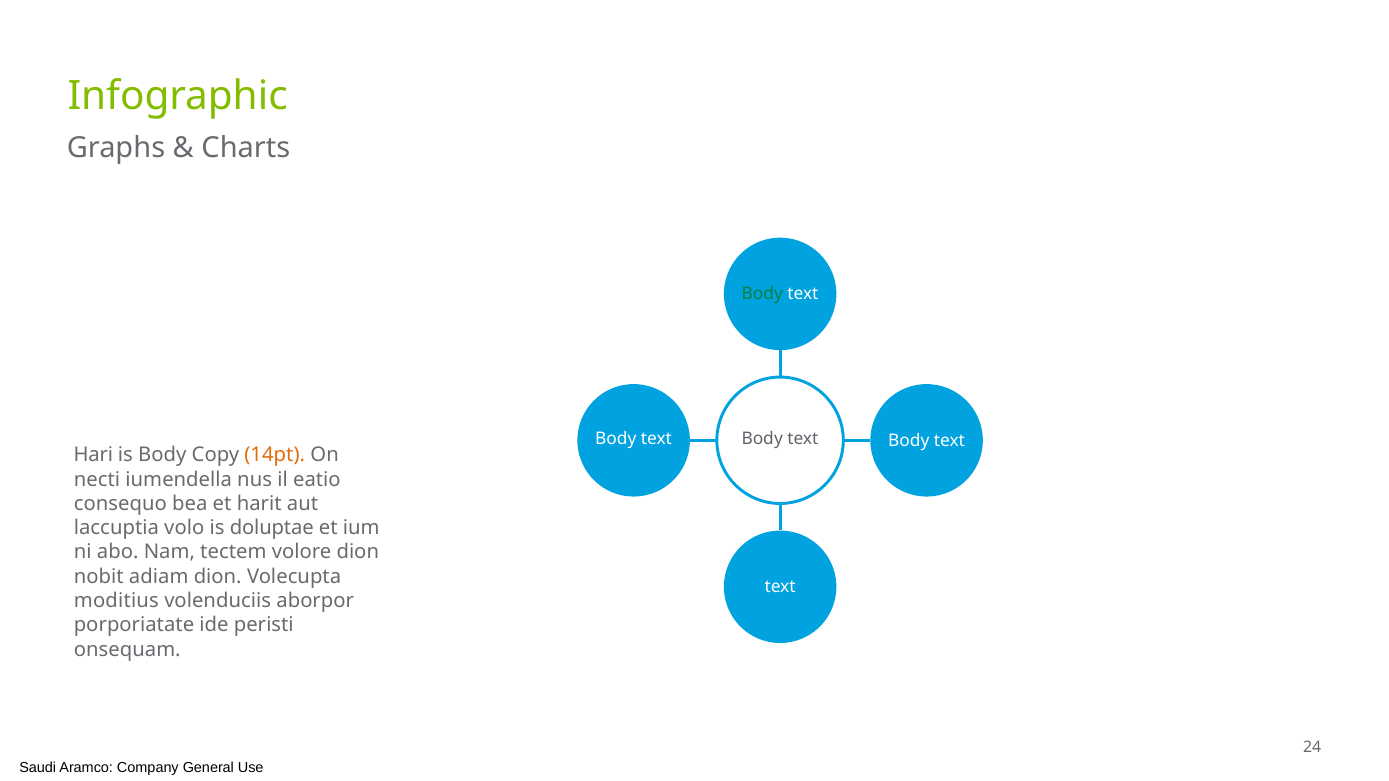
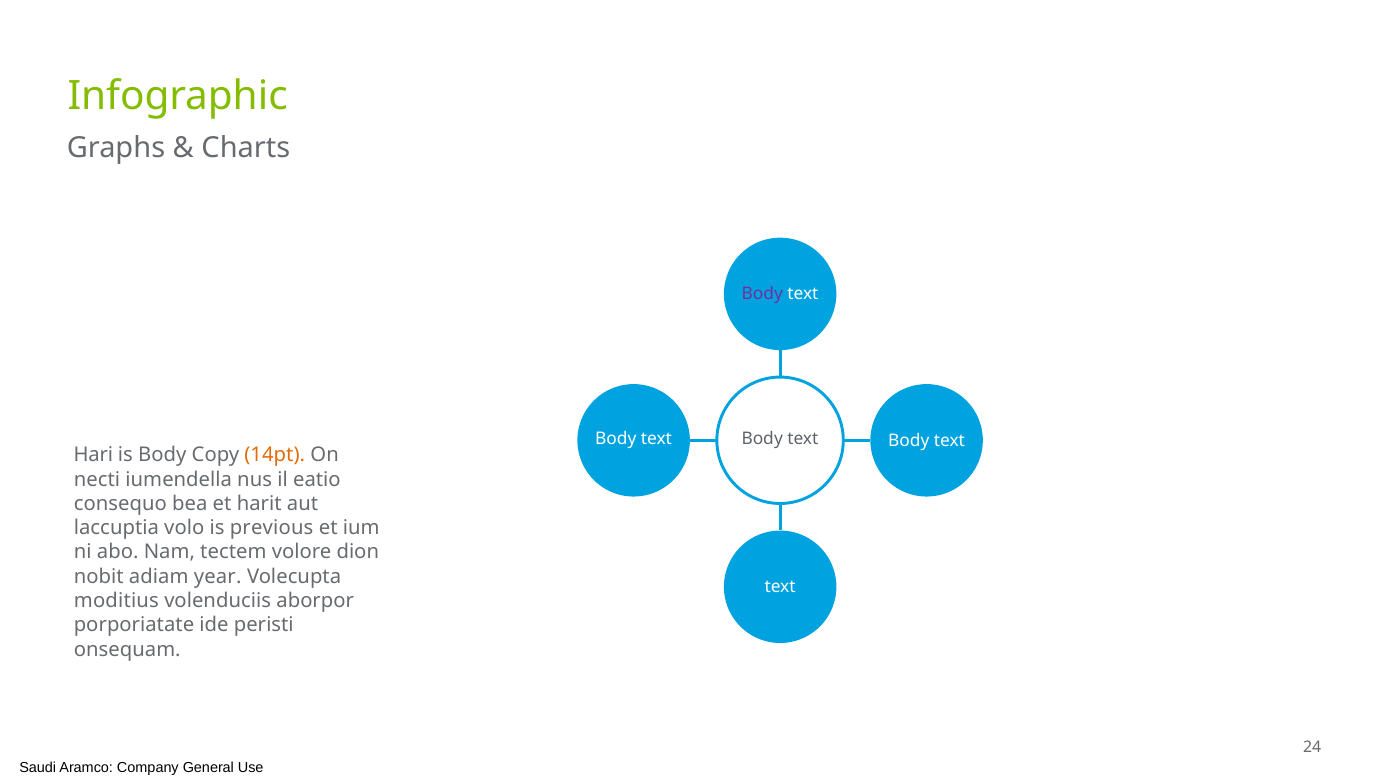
Body at (762, 294) colour: green -> purple
doluptae: doluptae -> previous
adiam dion: dion -> year
